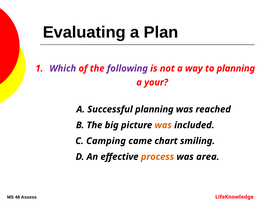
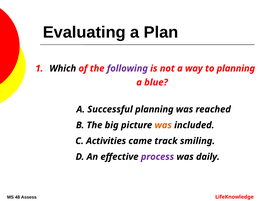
Which colour: purple -> black
your: your -> blue
Camping: Camping -> Activities
chart: chart -> track
process colour: orange -> purple
area: area -> daily
